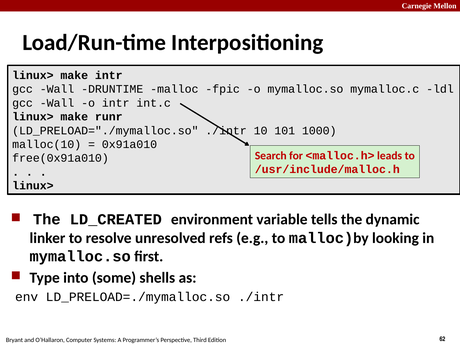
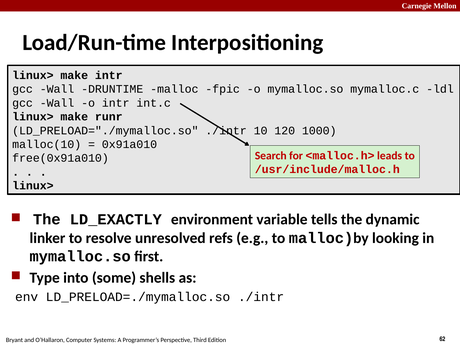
101: 101 -> 120
LD_CREATED: LD_CREATED -> LD_EXACTLY
